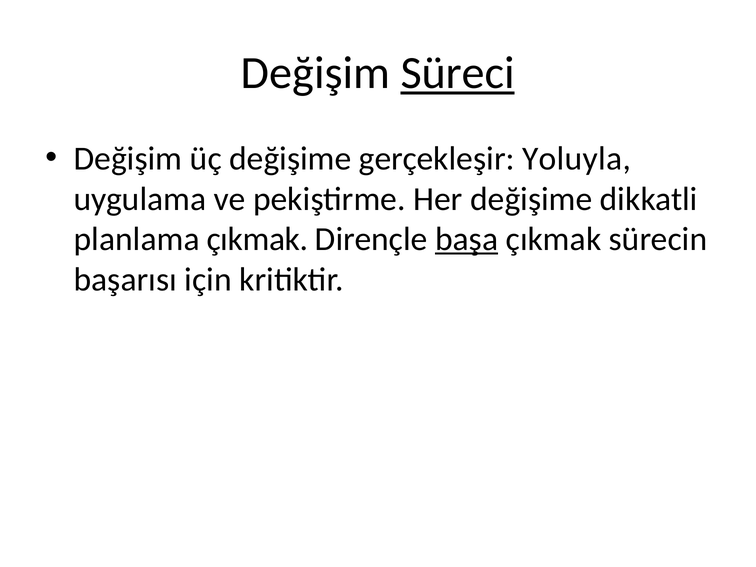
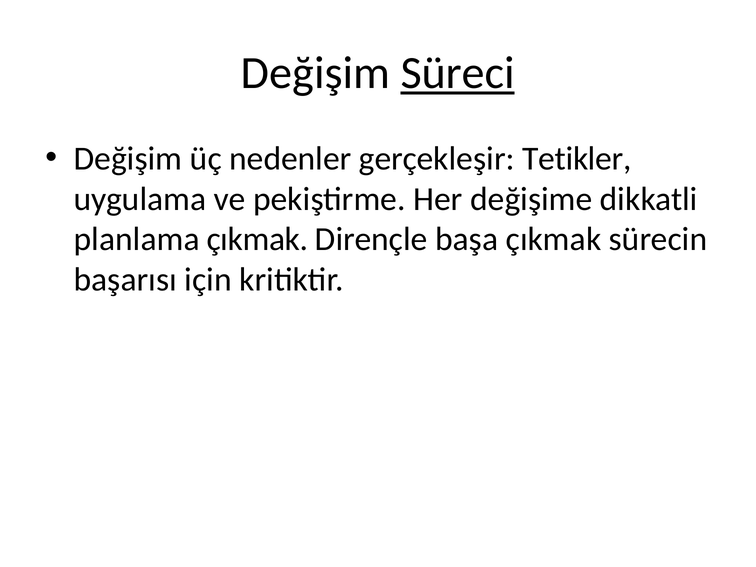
üç değişime: değişime -> nedenler
Yoluyla: Yoluyla -> Tetikler
başa underline: present -> none
